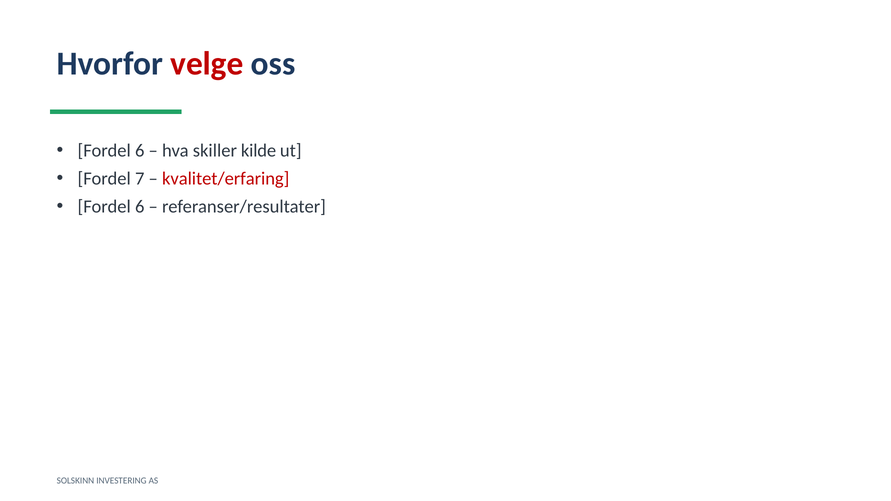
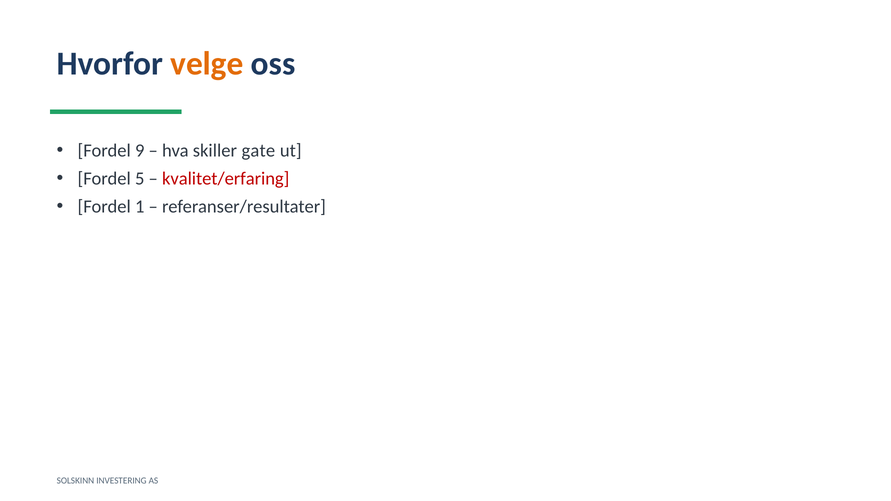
velge colour: red -> orange
6 at (140, 151): 6 -> 9
kilde: kilde -> gate
7: 7 -> 5
6 at (140, 207): 6 -> 1
